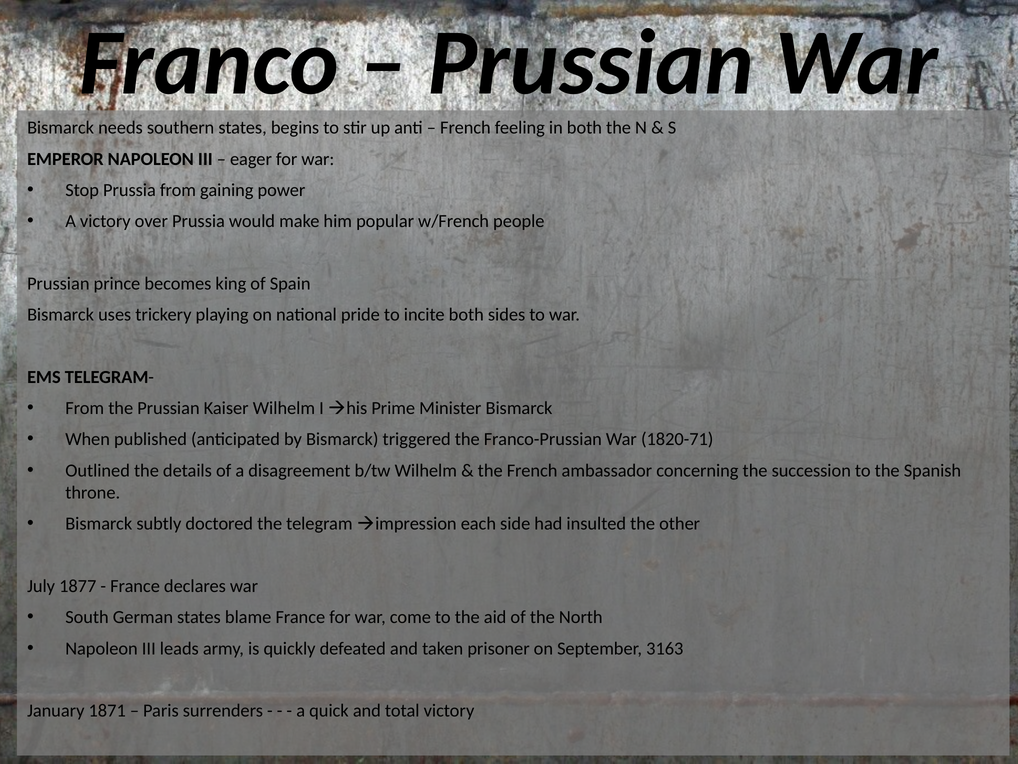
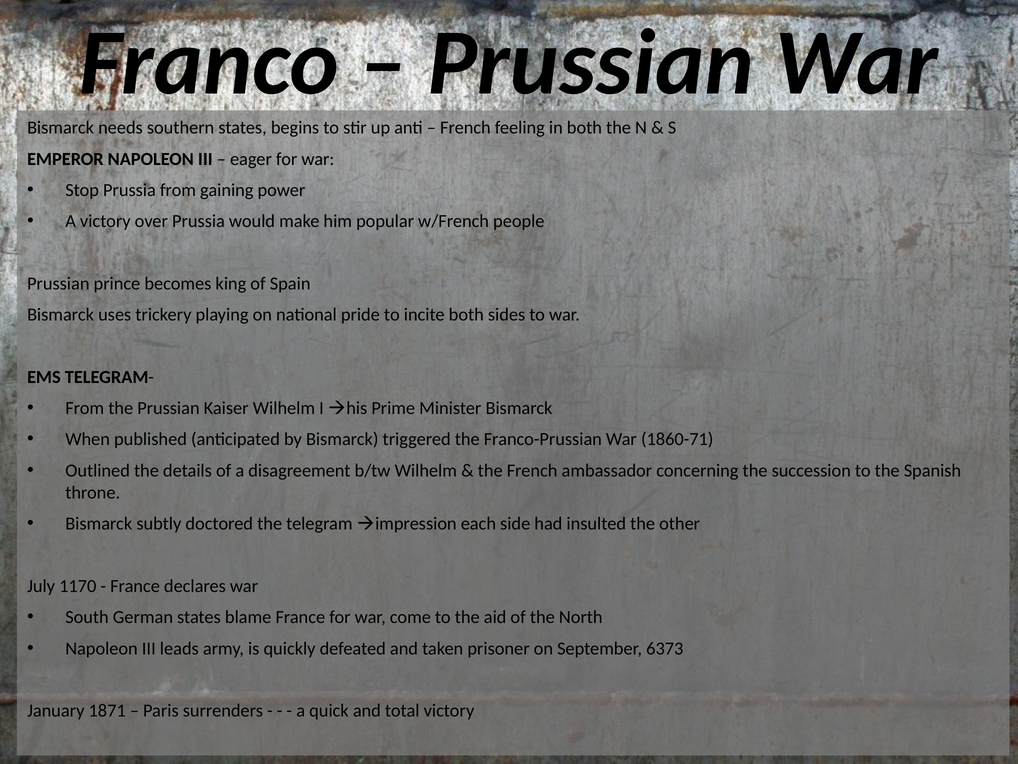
1820-71: 1820-71 -> 1860-71
1877: 1877 -> 1170
3163: 3163 -> 6373
